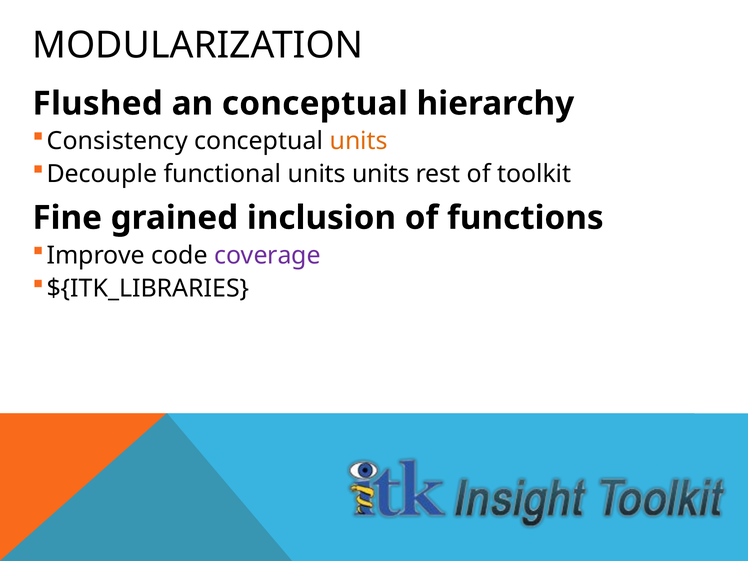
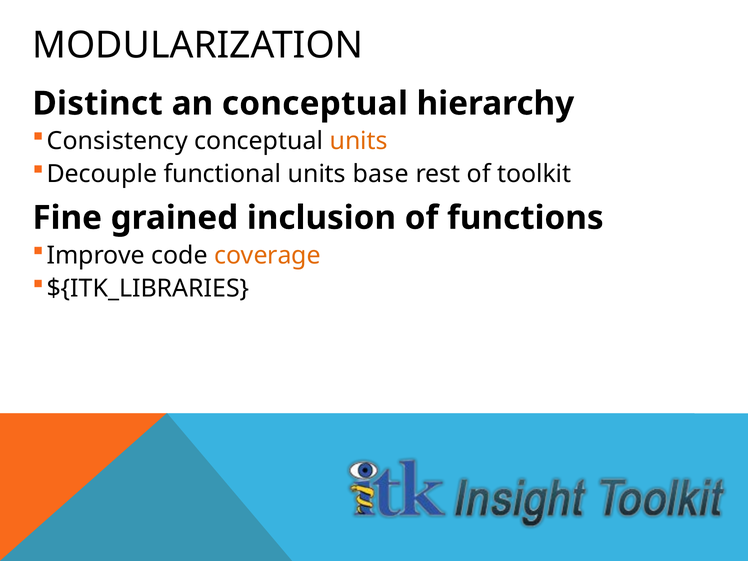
Flushed: Flushed -> Distinct
units units: units -> base
coverage colour: purple -> orange
